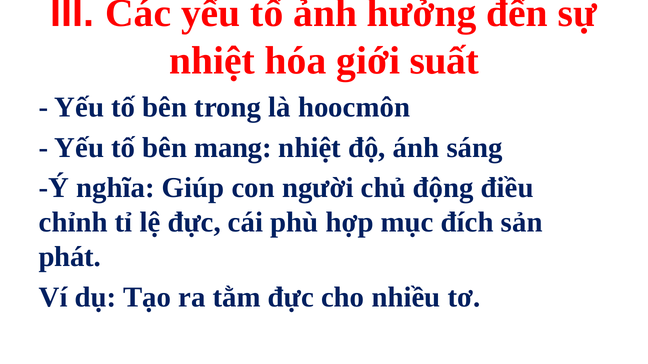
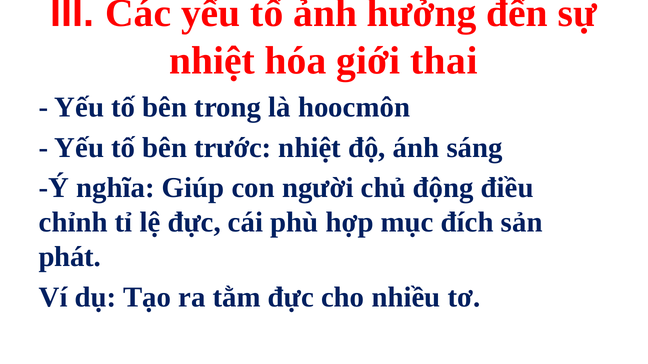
suất: suất -> thai
mang: mang -> trước
